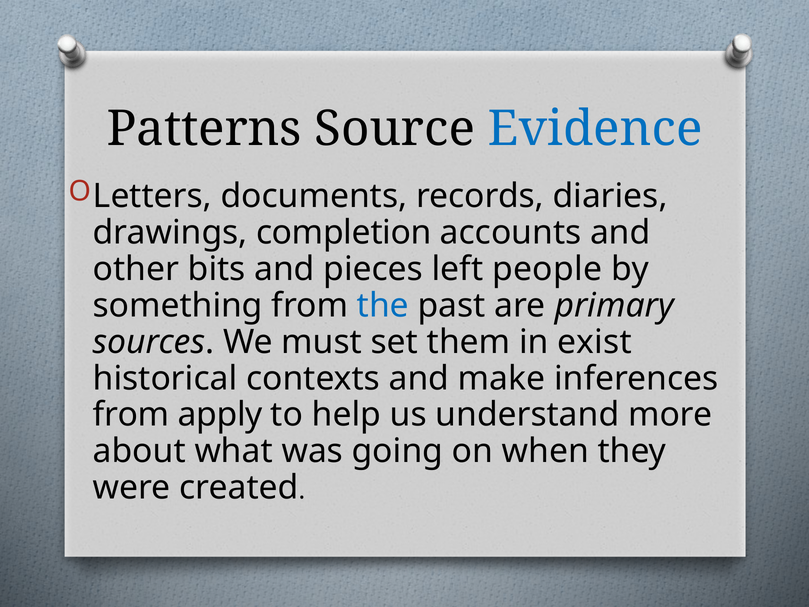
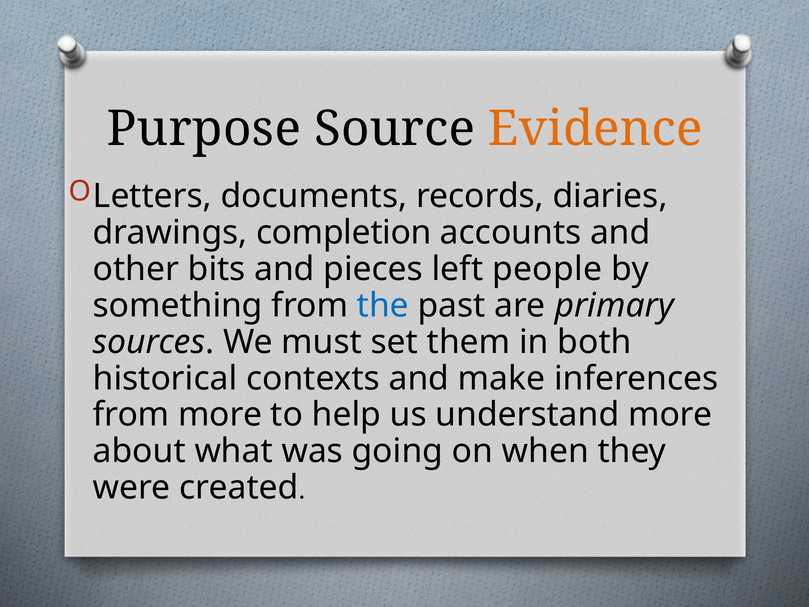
Patterns: Patterns -> Purpose
Evidence colour: blue -> orange
exist: exist -> both
from apply: apply -> more
